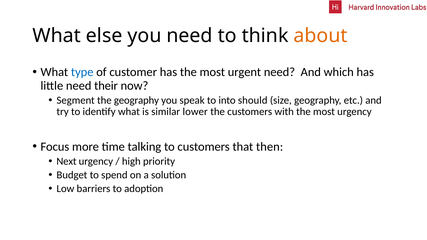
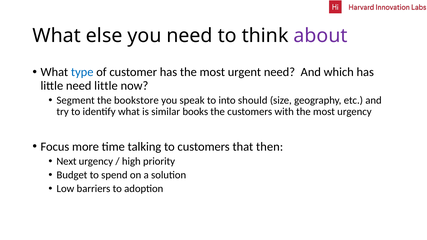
about colour: orange -> purple
need their: their -> little
the geography: geography -> bookstore
lower: lower -> books
